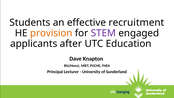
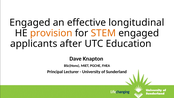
Students at (30, 23): Students -> Engaged
recruitment: recruitment -> longitudinal
STEM colour: purple -> orange
